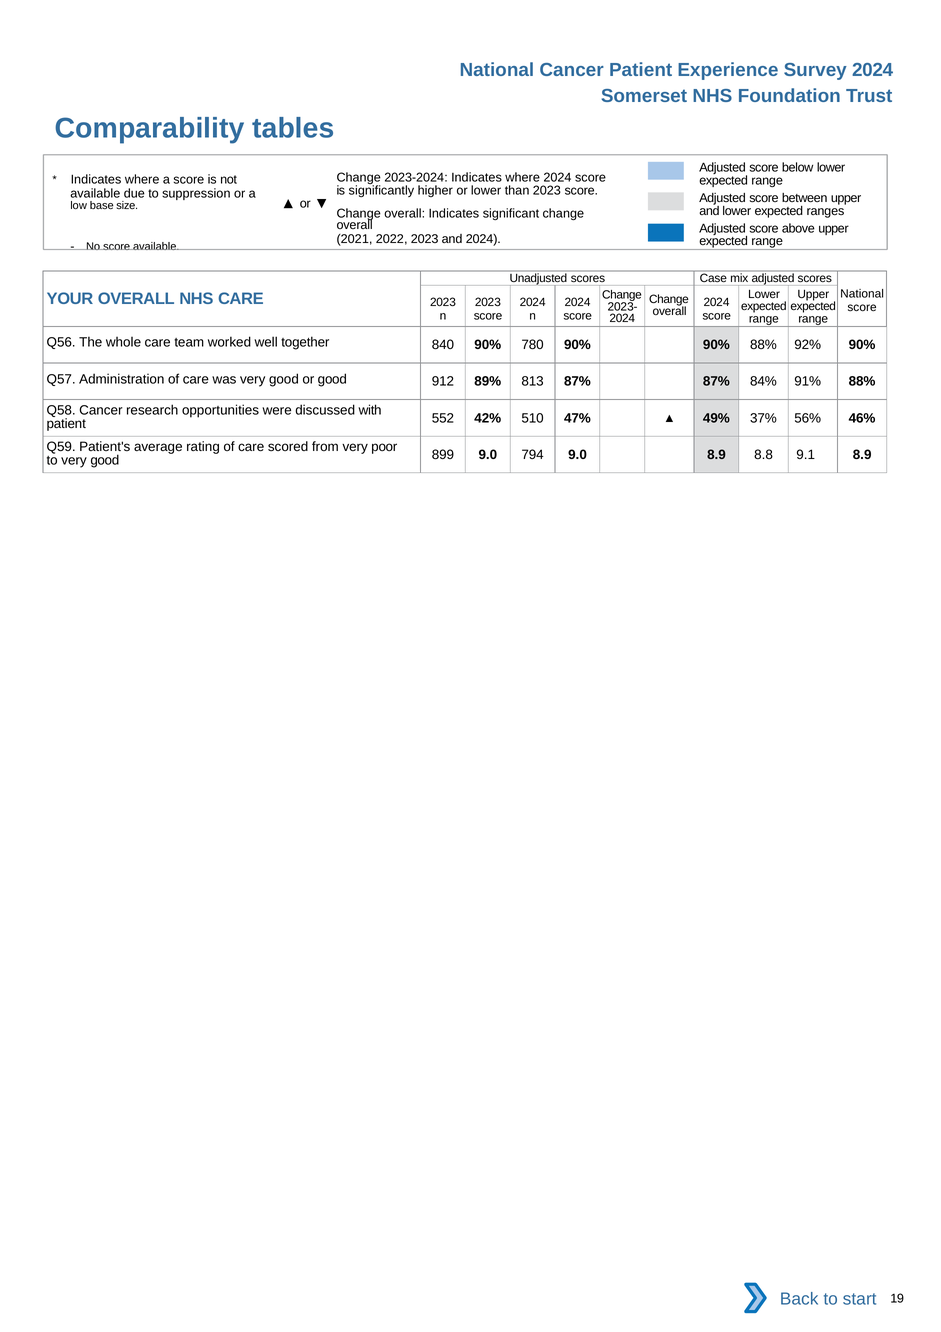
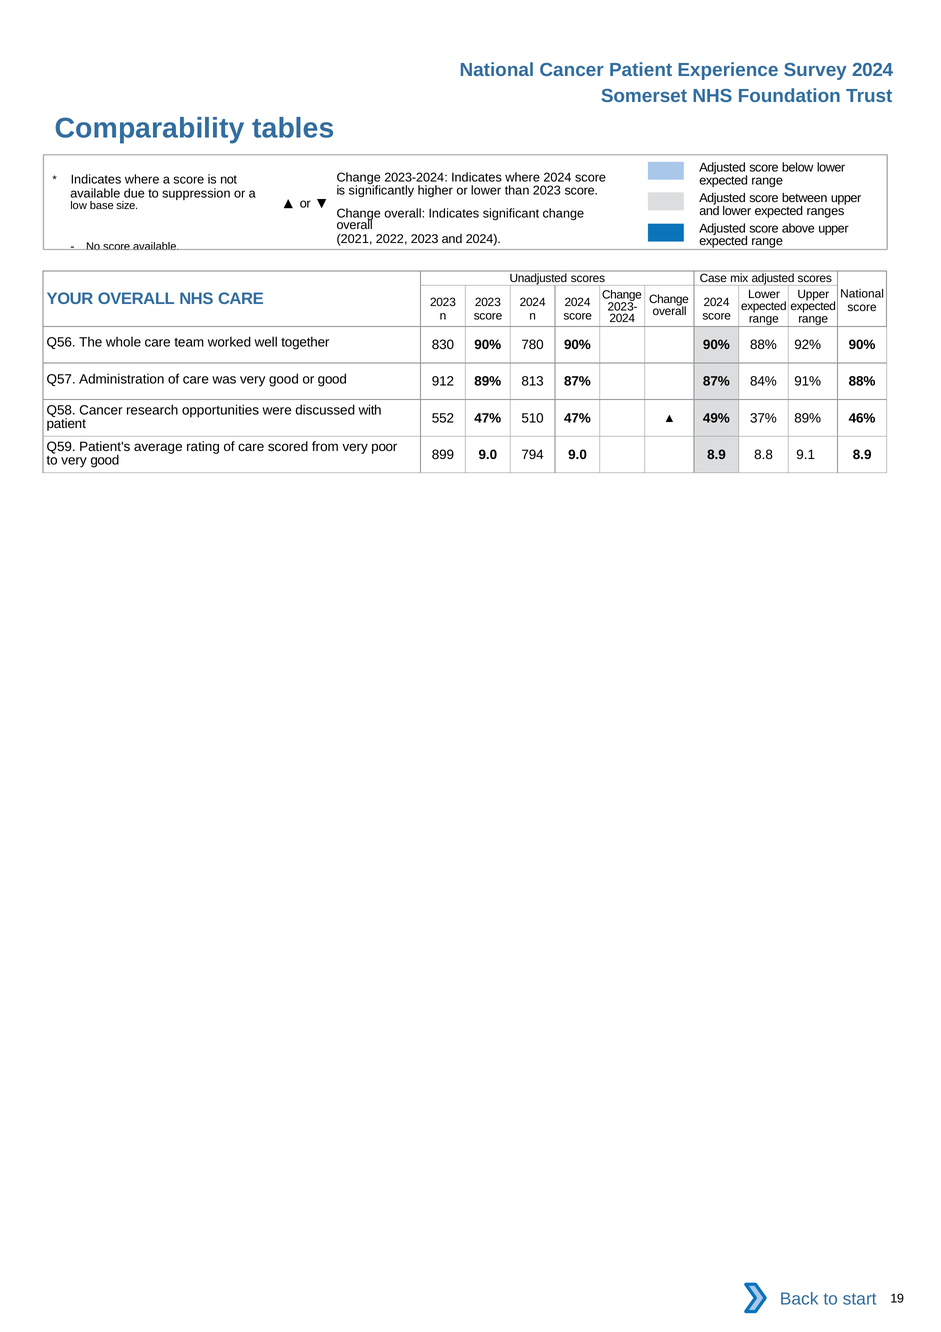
840: 840 -> 830
552 42%: 42% -> 47%
37% 56%: 56% -> 89%
